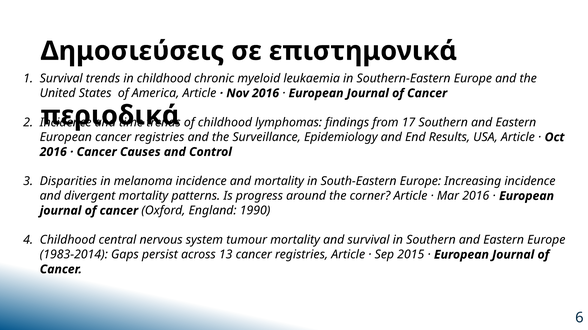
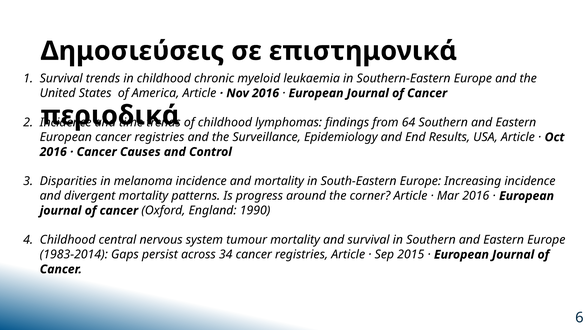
17: 17 -> 64
13: 13 -> 34
